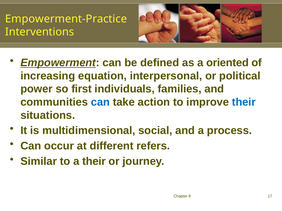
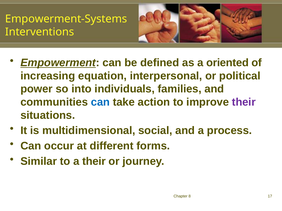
Empowerment-Practice: Empowerment-Practice -> Empowerment-Systems
first: first -> into
their at (244, 102) colour: blue -> purple
refers: refers -> forms
